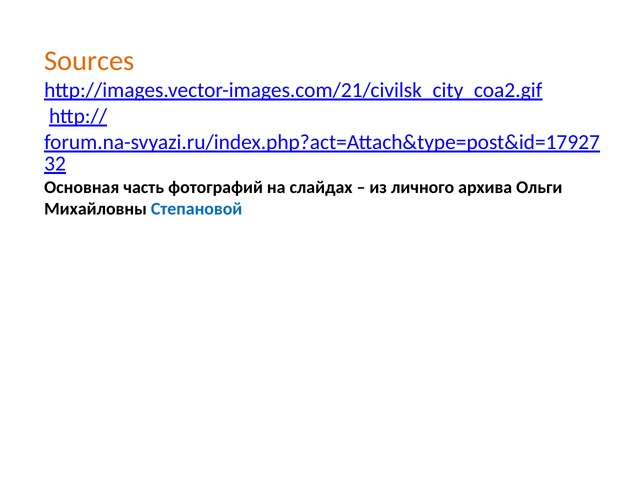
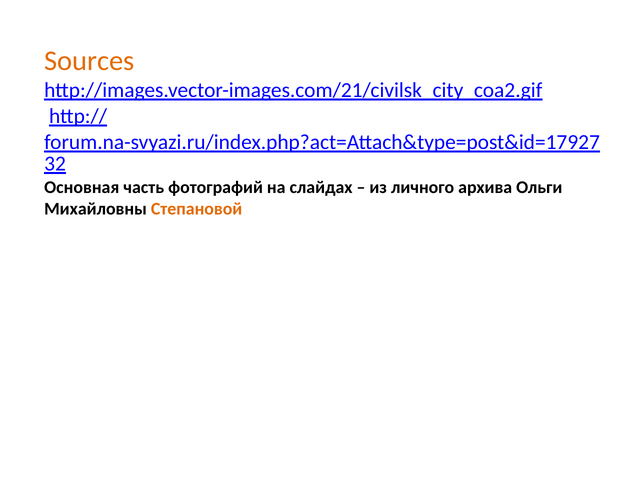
Степановой colour: blue -> orange
